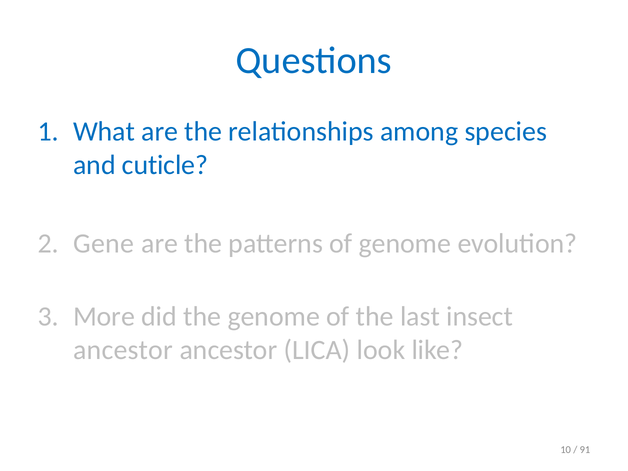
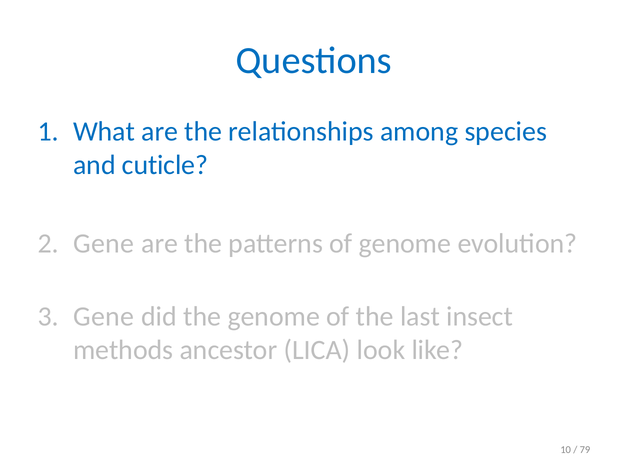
More at (104, 317): More -> Gene
ancestor at (123, 350): ancestor -> methods
91: 91 -> 79
